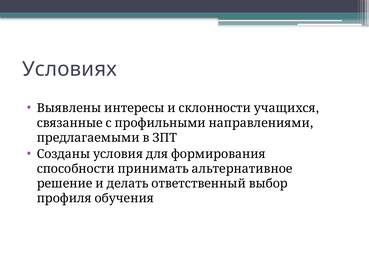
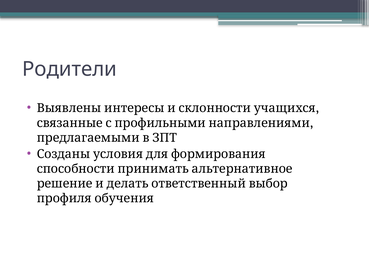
Условиях: Условиях -> Родители
